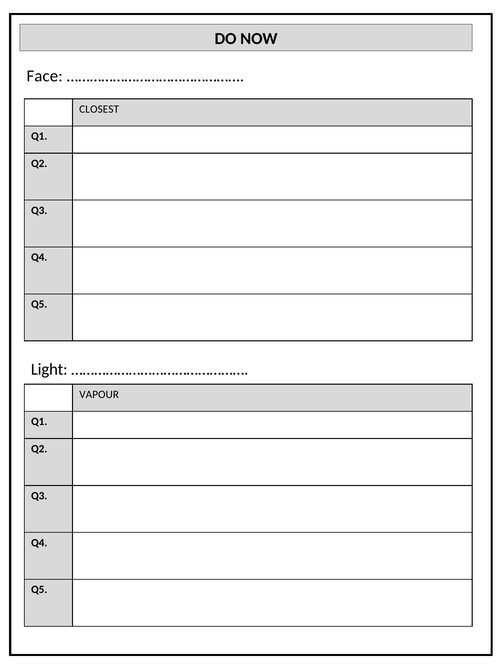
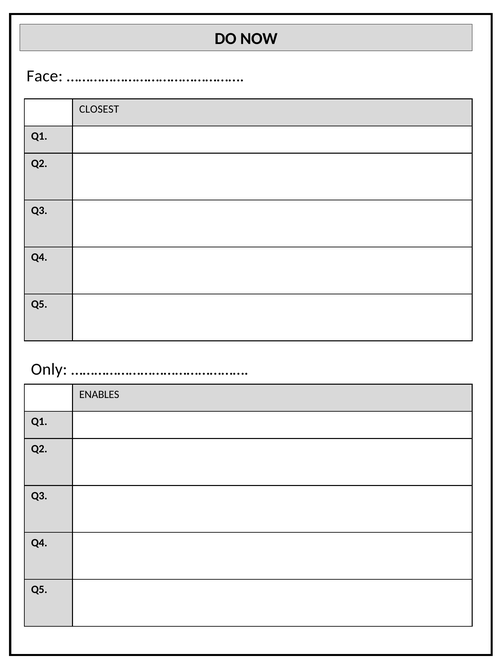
Light: Light -> Only
VAPOUR: VAPOUR -> ENABLES
